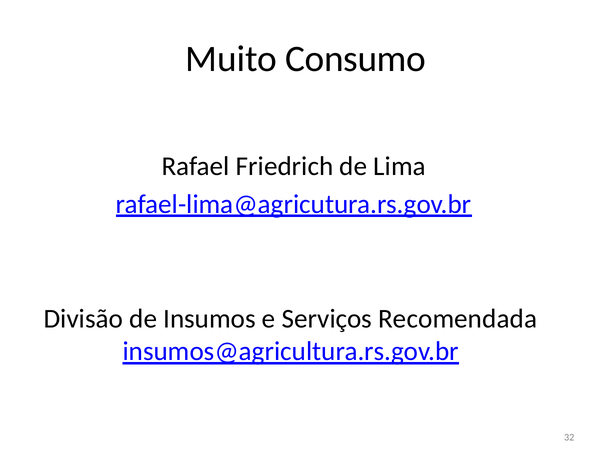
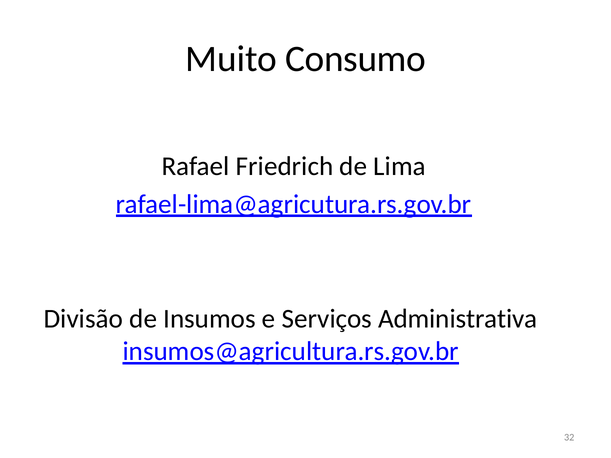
Recomendada: Recomendada -> Administrativa
